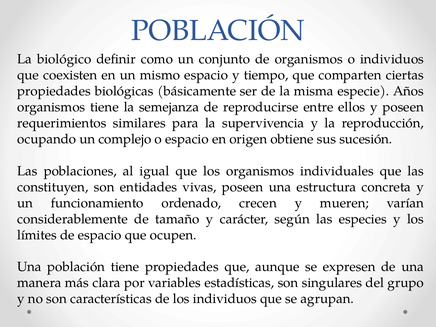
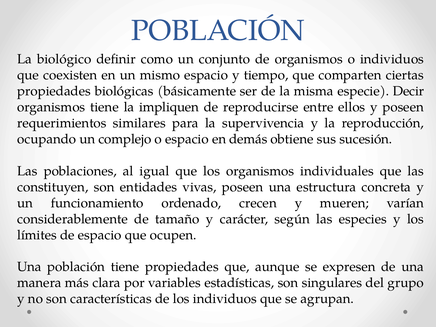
Años: Años -> Decir
semejanza: semejanza -> impliquen
origen: origen -> demás
